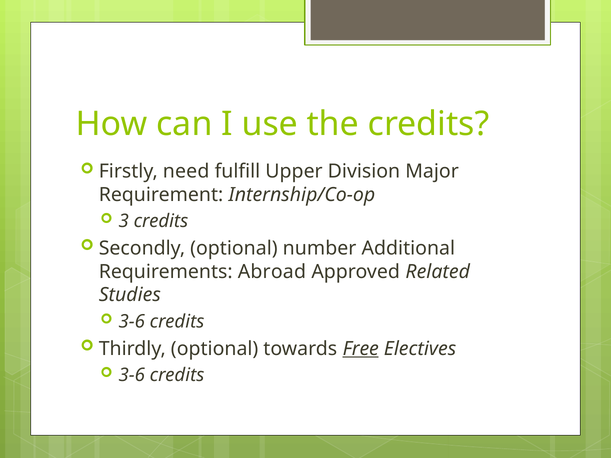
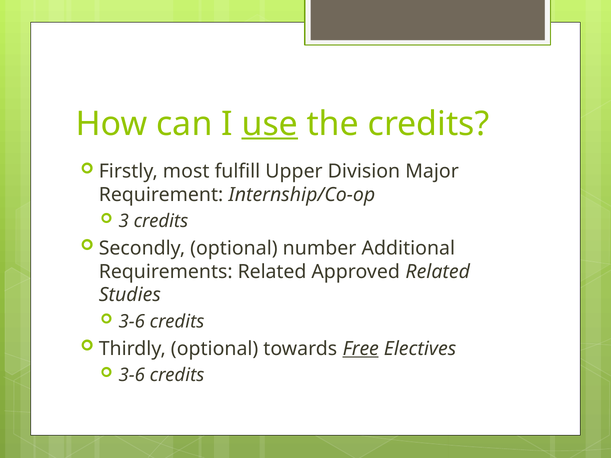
use underline: none -> present
need: need -> most
Requirements Abroad: Abroad -> Related
